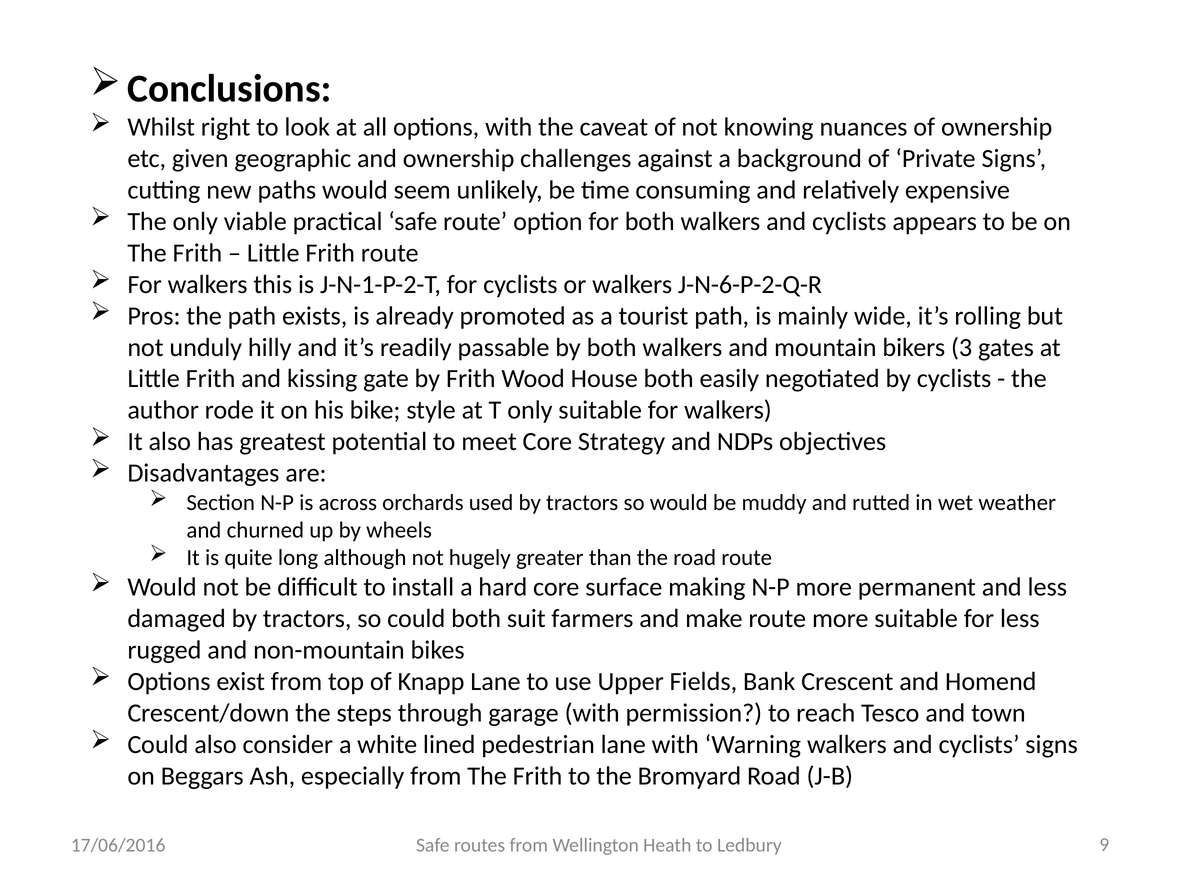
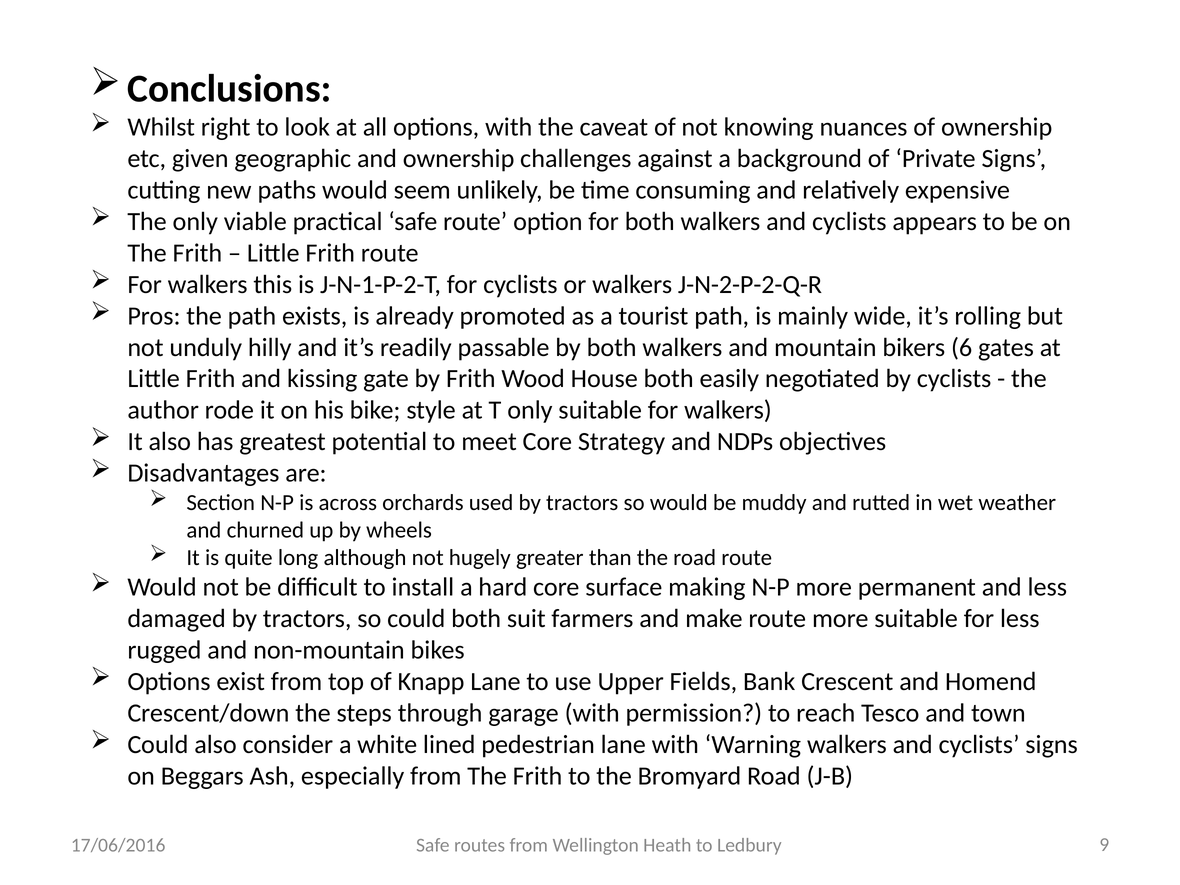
J-N-6-P-2-Q-R: J-N-6-P-2-Q-R -> J-N-2-P-2-Q-R
3: 3 -> 6
